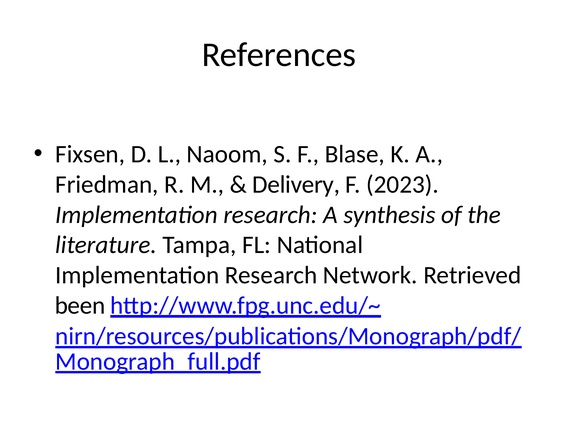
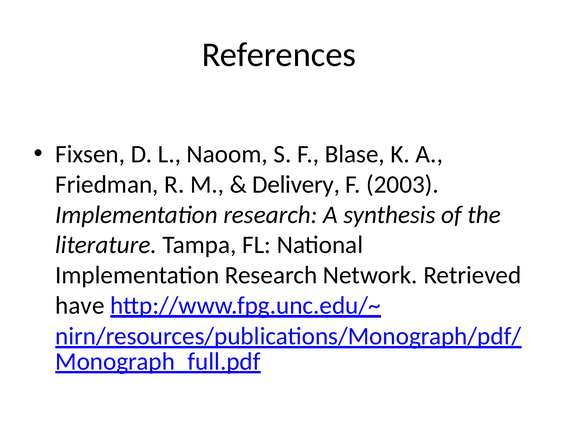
2023: 2023 -> 2003
been: been -> have
